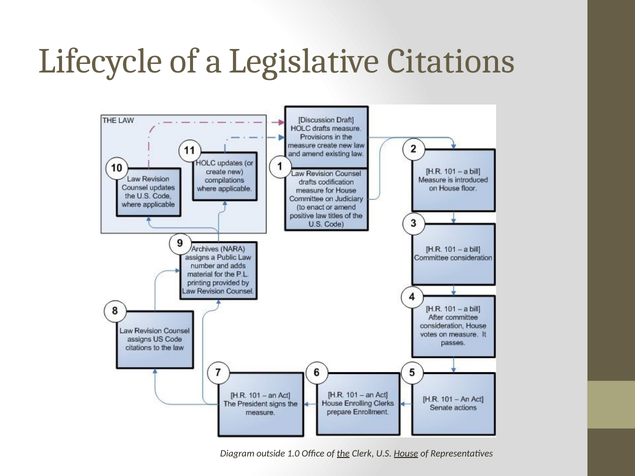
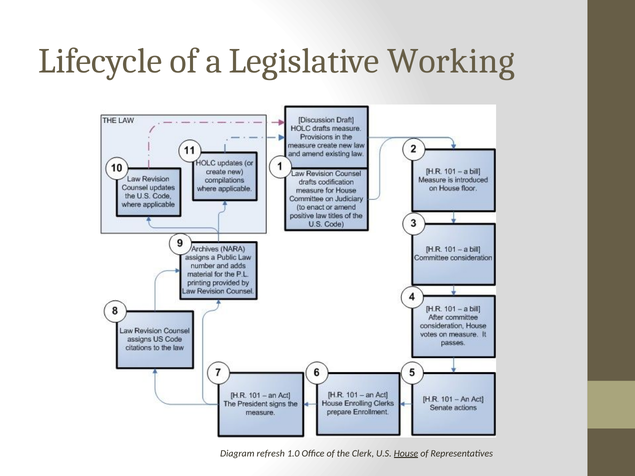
Citations: Citations -> Working
outside: outside -> refresh
the underline: present -> none
